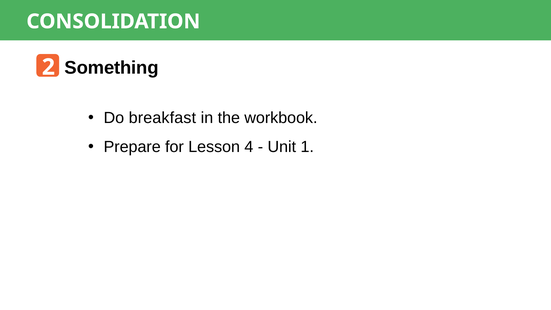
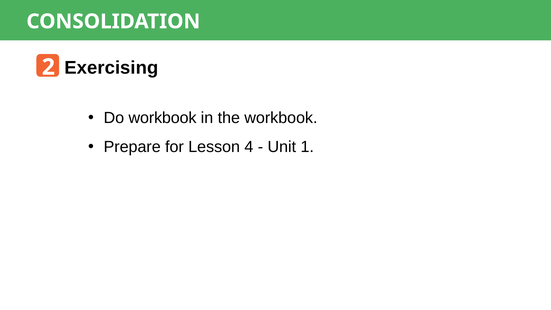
Something: Something -> Exercising
Do breakfast: breakfast -> workbook
